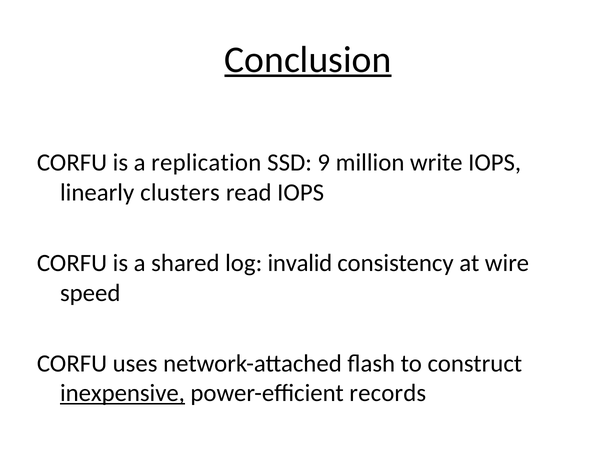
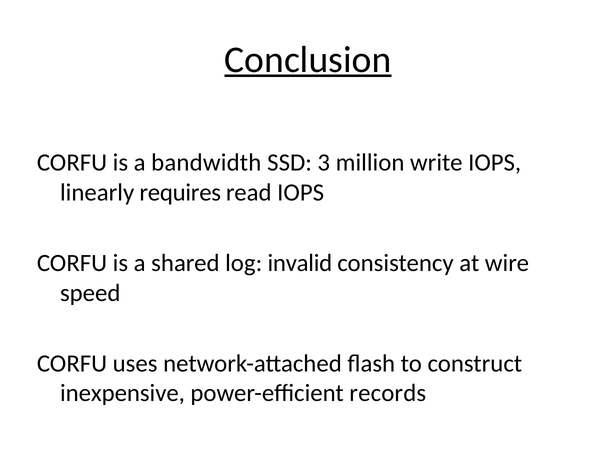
replication: replication -> bandwidth
9: 9 -> 3
clusters: clusters -> requires
inexpensive underline: present -> none
